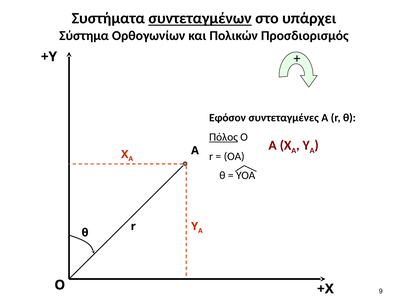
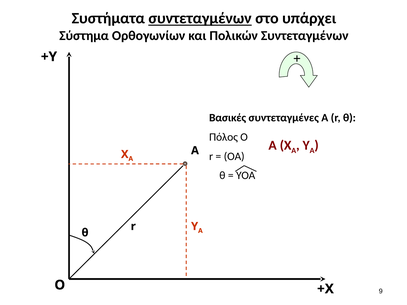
Πολικών Προσδιορισμός: Προσδιορισμός -> Συντεταγµένων
Εφόσον: Εφόσον -> Βασικές
Πόλος underline: present -> none
